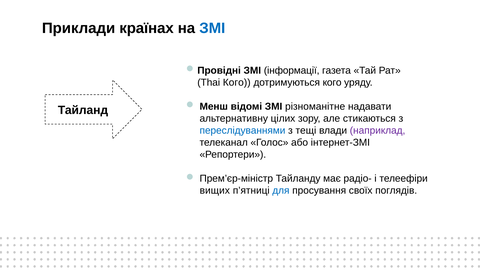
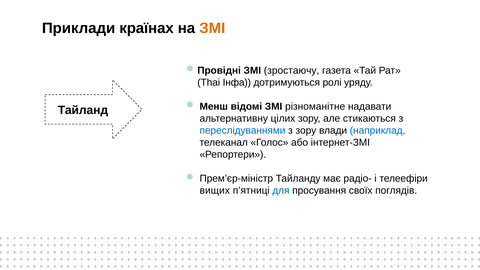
ЗМІ at (212, 28) colour: blue -> orange
інформації: інформації -> зростаючу
Thai Кого: Кого -> Інфа
дотримуються кого: кого -> ролі
з тещі: тещі -> зору
наприклад colour: purple -> blue
